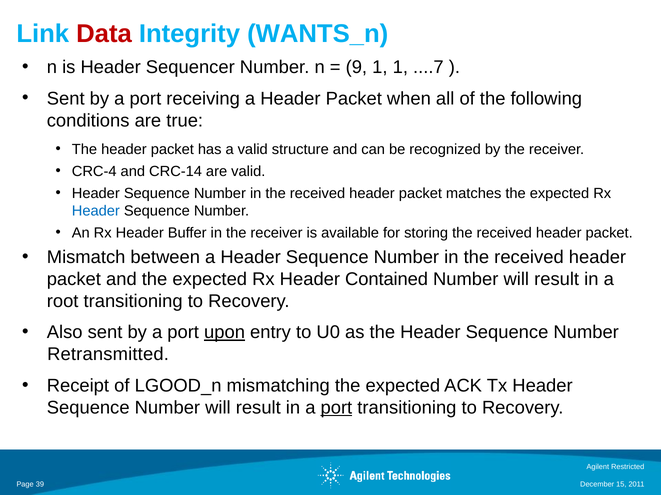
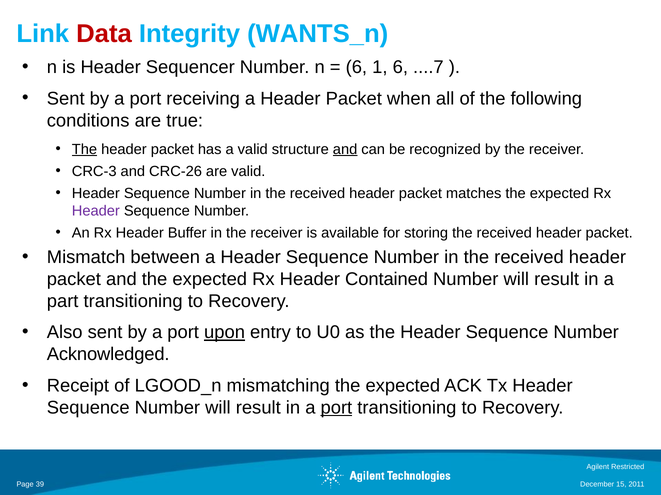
9 at (356, 67): 9 -> 6
1 1: 1 -> 6
The at (84, 149) underline: none -> present
and at (345, 149) underline: none -> present
CRC-4: CRC-4 -> CRC-3
CRC-14: CRC-14 -> CRC-26
Header at (96, 211) colour: blue -> purple
root: root -> part
Retransmitted: Retransmitted -> Acknowledged
